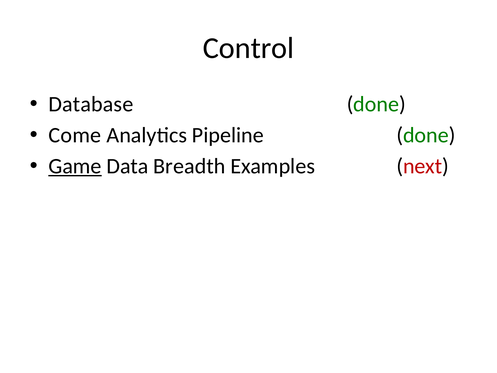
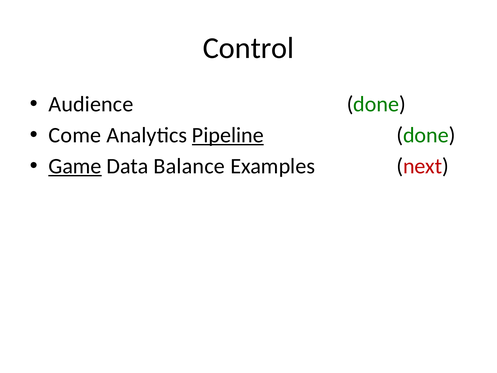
Database: Database -> Audience
Pipeline underline: none -> present
Breadth: Breadth -> Balance
